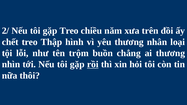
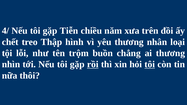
2/: 2/ -> 4/
gặp Treo: Treo -> Tiễn
tôi at (150, 64) underline: none -> present
